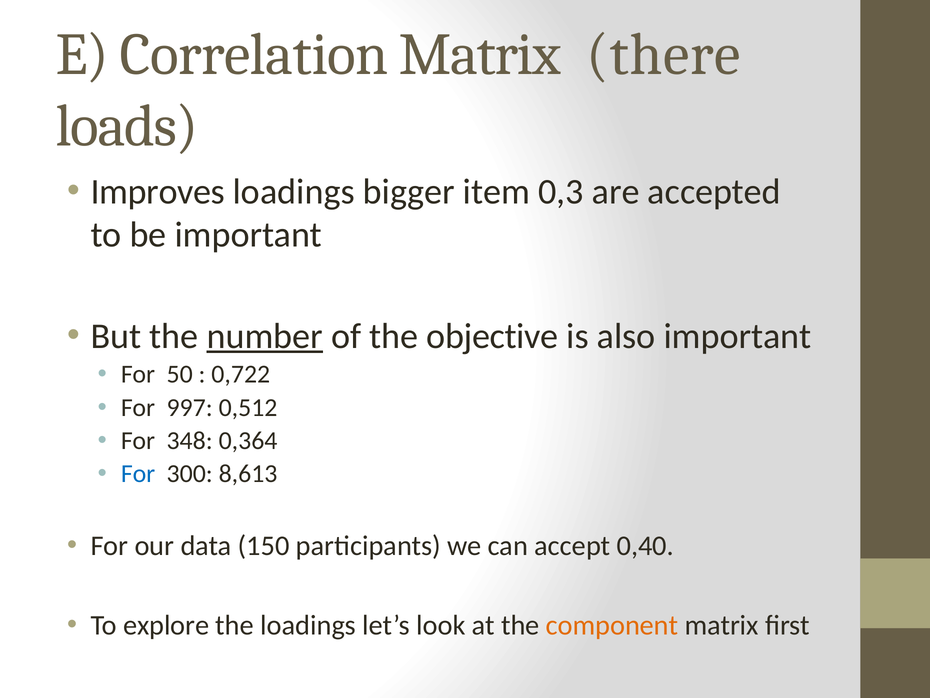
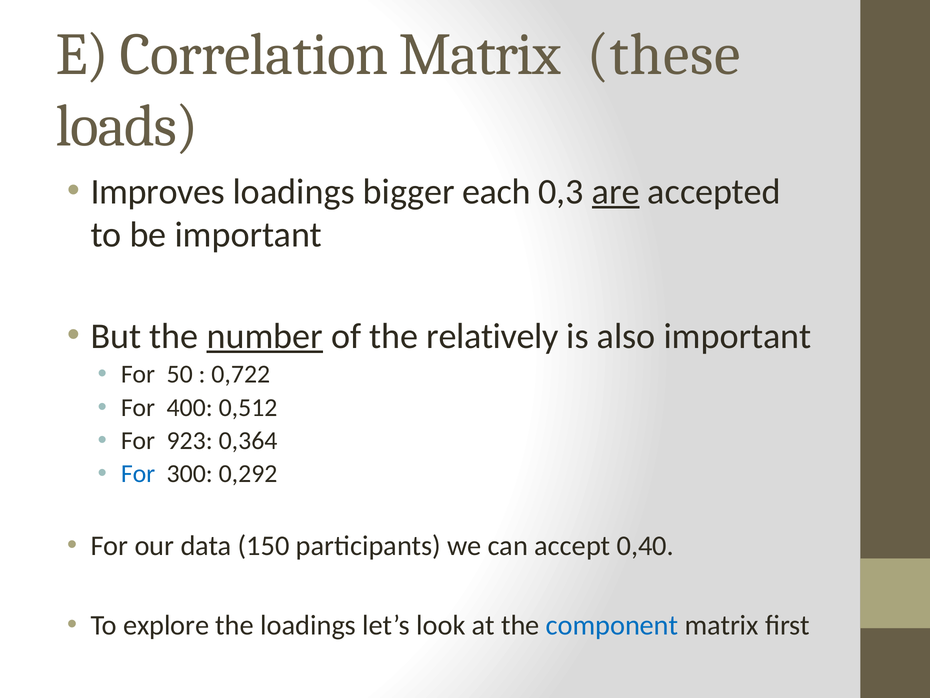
there: there -> these
item: item -> each
are underline: none -> present
objective: objective -> relatively
997: 997 -> 400
348: 348 -> 923
8,613: 8,613 -> 0,292
component colour: orange -> blue
